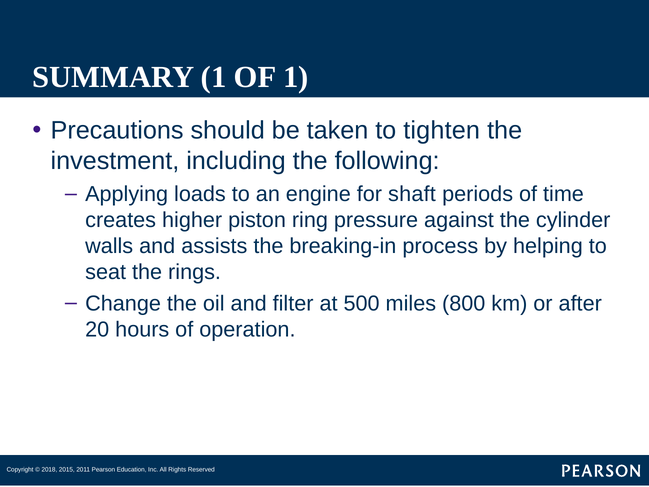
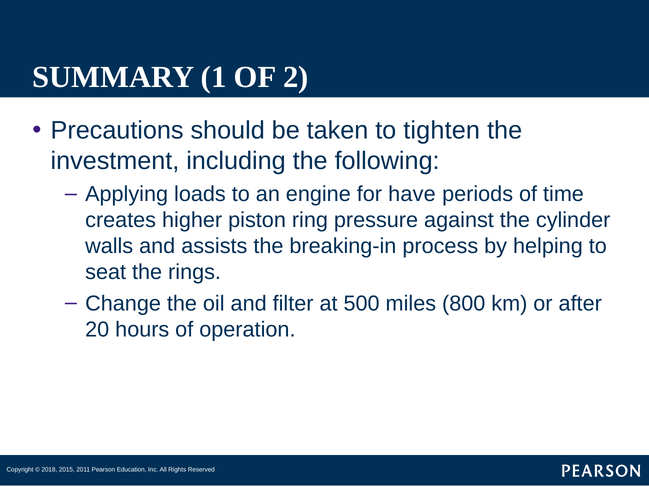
OF 1: 1 -> 2
shaft: shaft -> have
